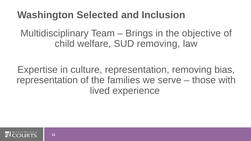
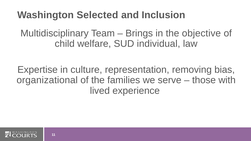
SUD removing: removing -> individual
representation at (47, 80): representation -> organizational
